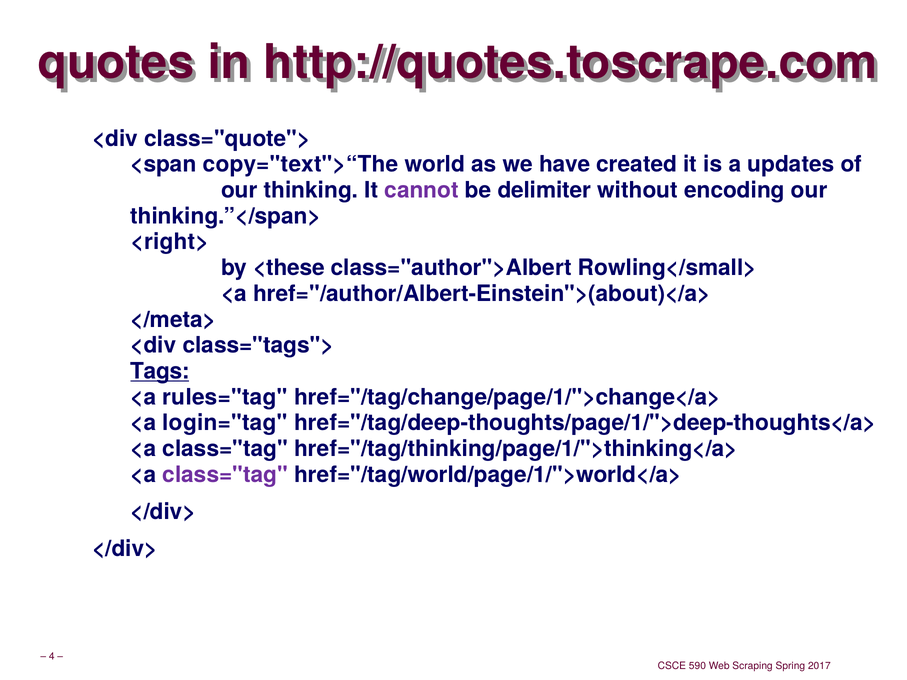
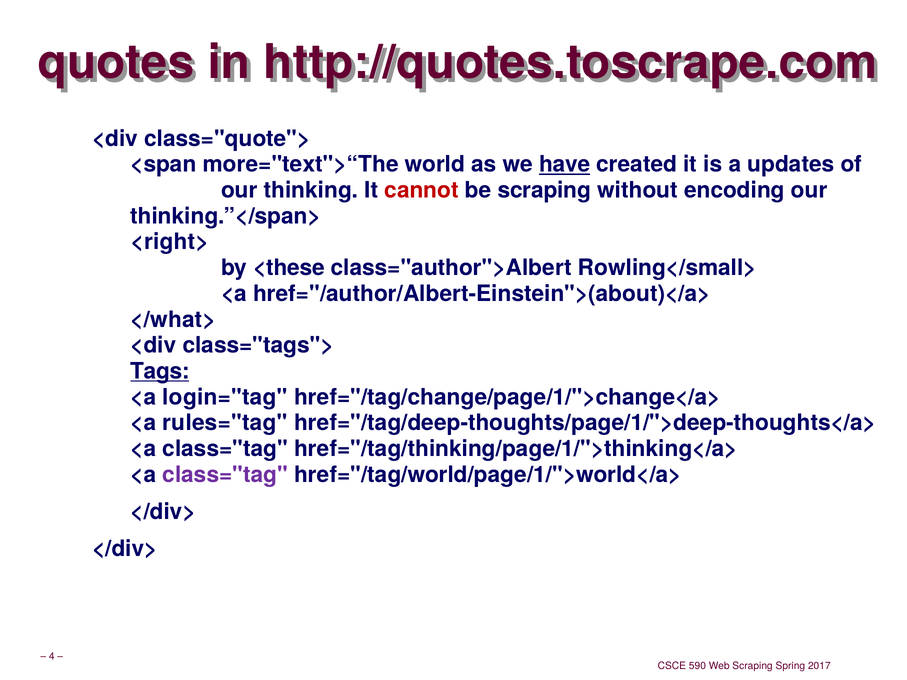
copy="text">“The: copy="text">“The -> more="text">“The
have underline: none -> present
cannot colour: purple -> red
be delimiter: delimiter -> scraping
</meta>: </meta> -> </what>
rules="tag: rules="tag -> login="tag
login="tag: login="tag -> rules="tag
